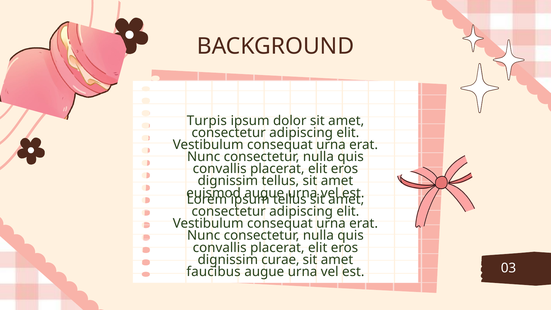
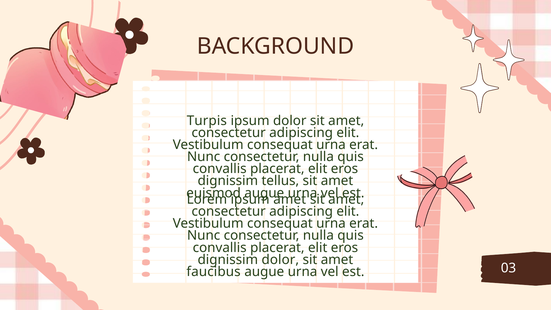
ipsum tellus: tellus -> amet
dignissim curae: curae -> dolor
